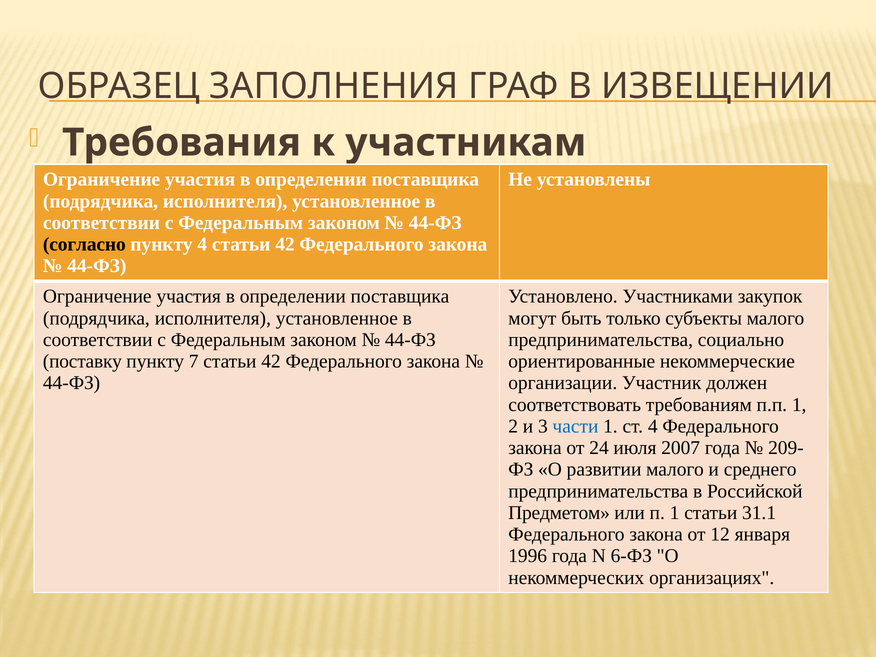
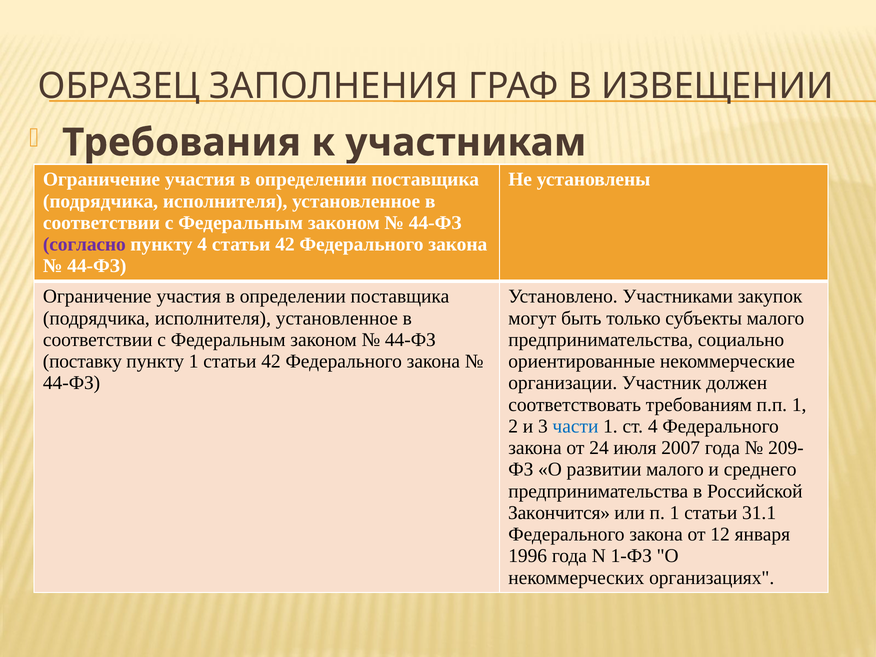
согласно colour: black -> purple
пункту 7: 7 -> 1
Предметом: Предметом -> Закончится
6-ФЗ: 6-ФЗ -> 1-ФЗ
